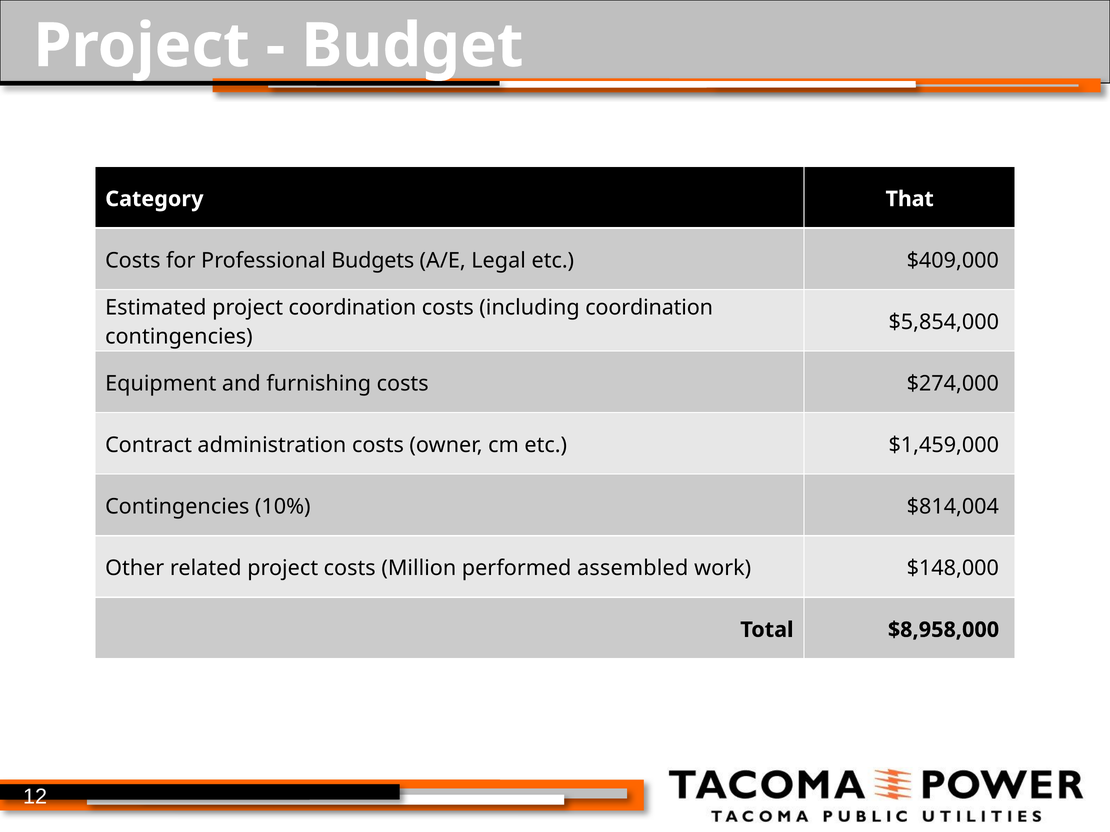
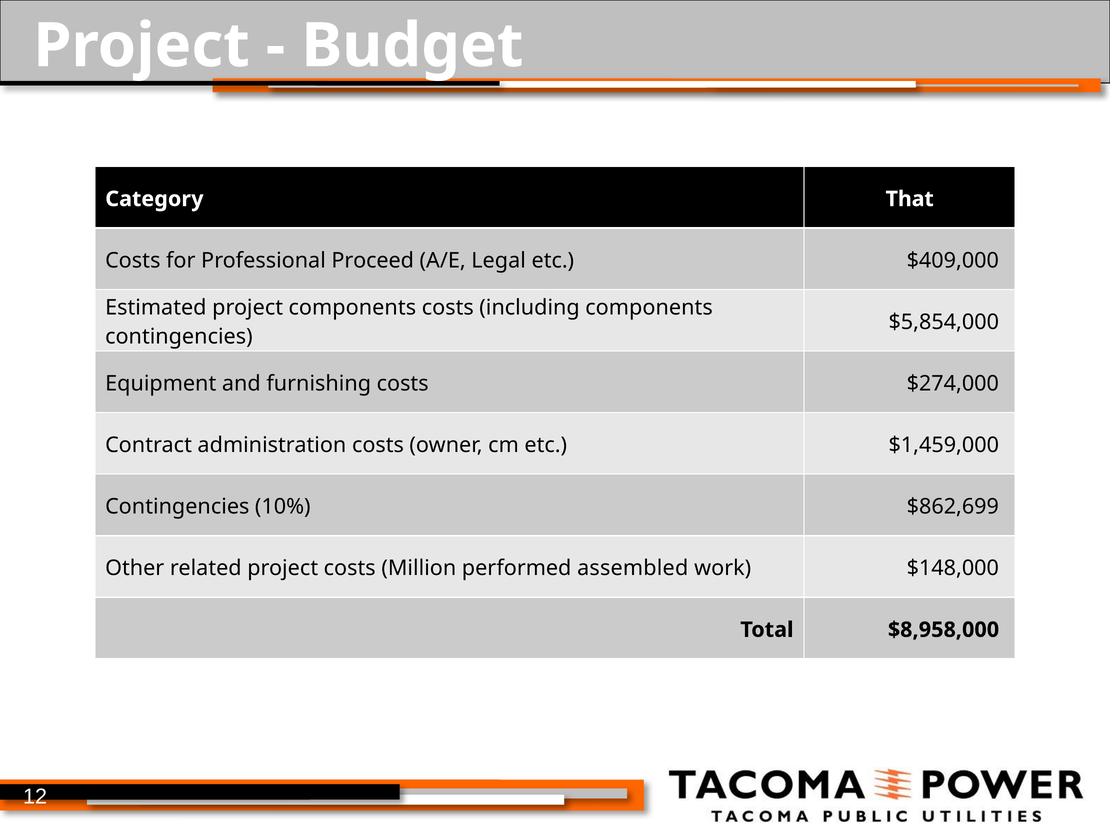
Budgets: Budgets -> Proceed
project coordination: coordination -> components
including coordination: coordination -> components
$814,004: $814,004 -> $862,699
